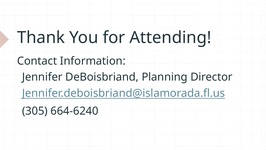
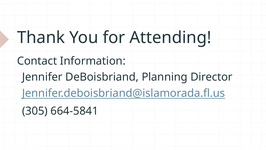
664-6240: 664-6240 -> 664-5841
